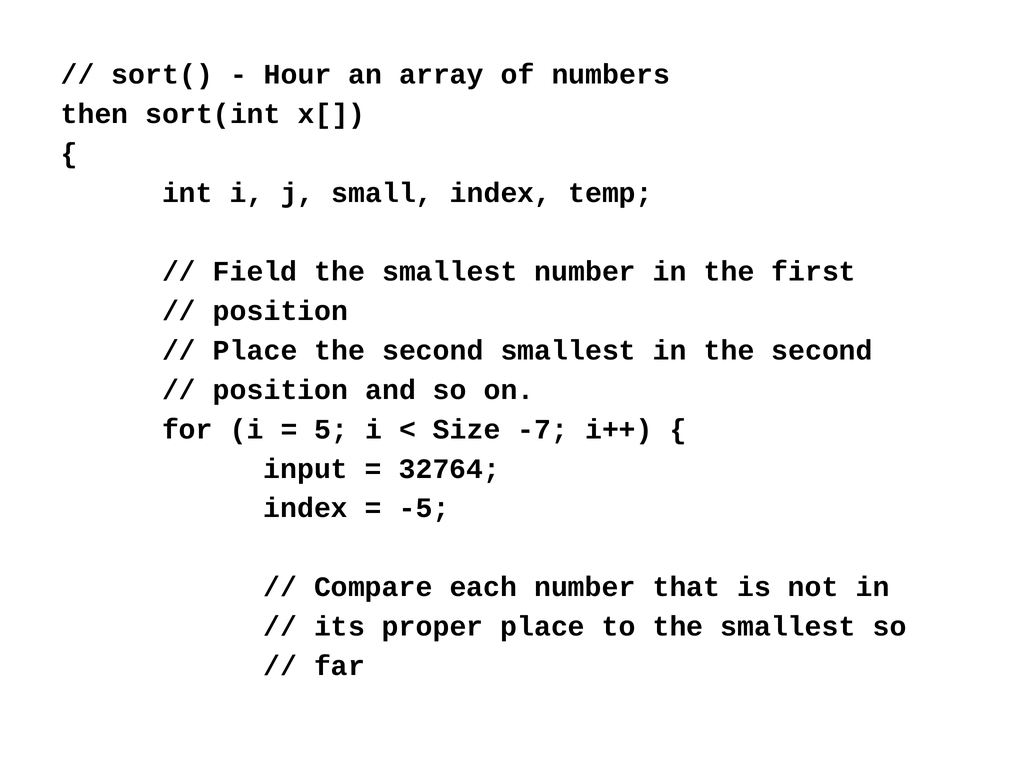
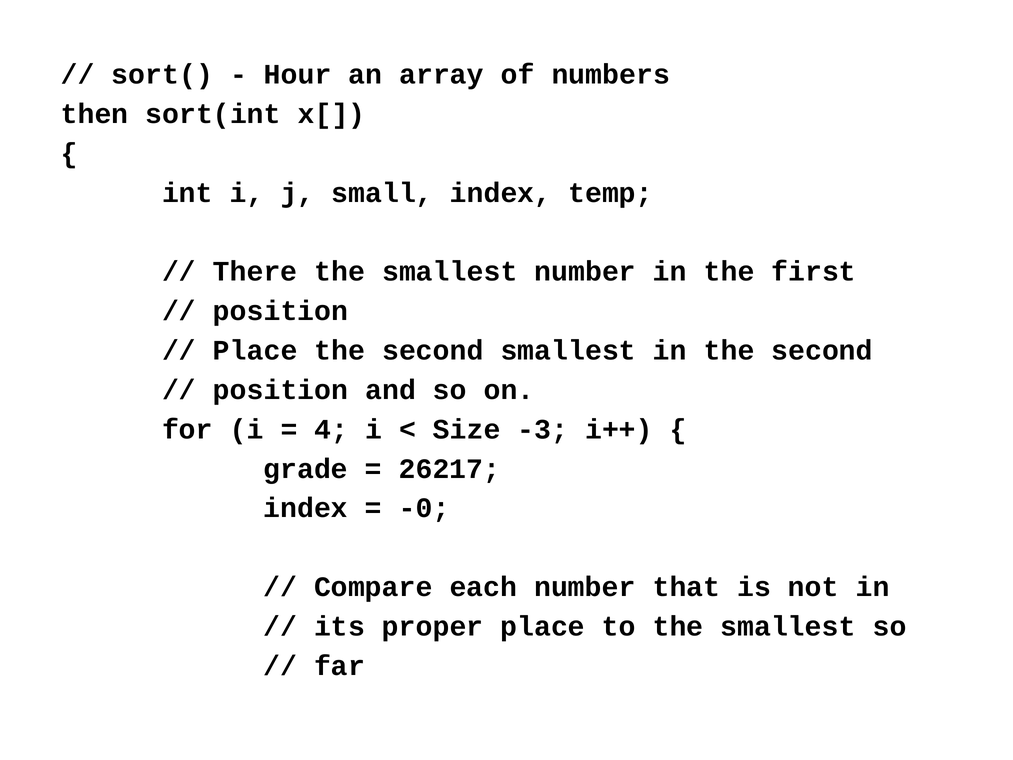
Field: Field -> There
5: 5 -> 4
-7: -7 -> -3
input: input -> grade
32764: 32764 -> 26217
-5: -5 -> -0
